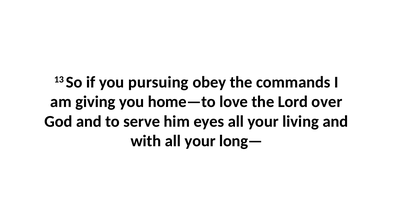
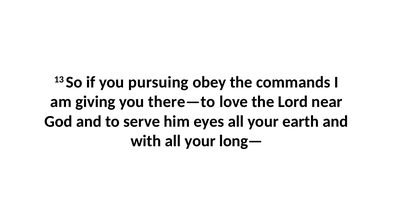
home—to: home—to -> there—to
over: over -> near
living: living -> earth
